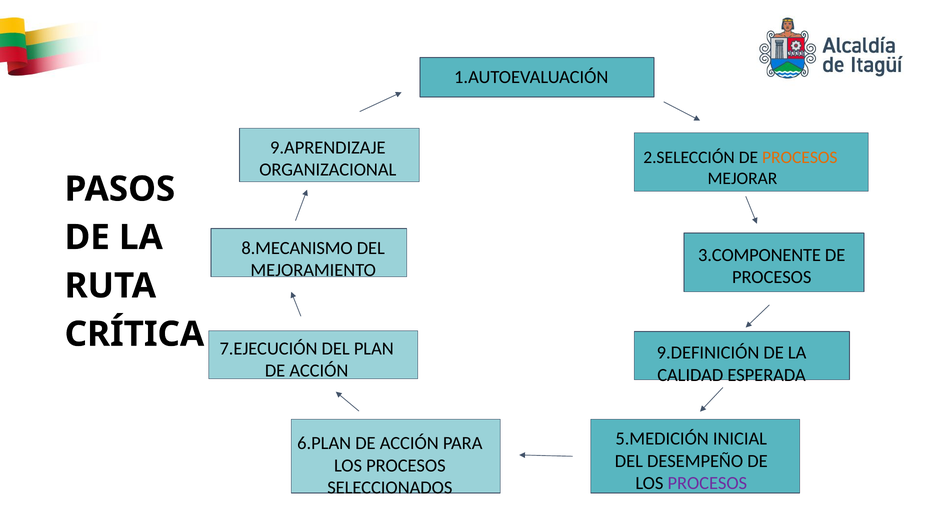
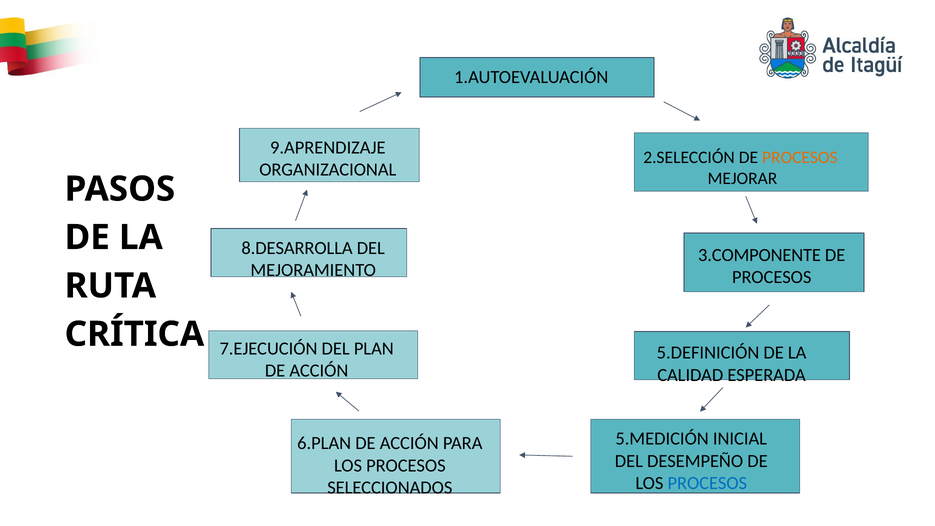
8.MECANISMO: 8.MECANISMO -> 8.DESARROLLA
9.DEFINICIÓN: 9.DEFINICIÓN -> 5.DEFINICIÓN
PROCESOS at (707, 483) colour: purple -> blue
